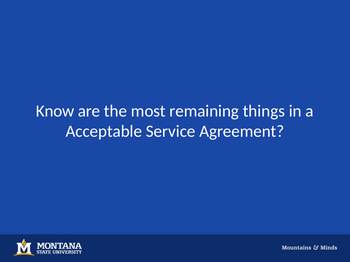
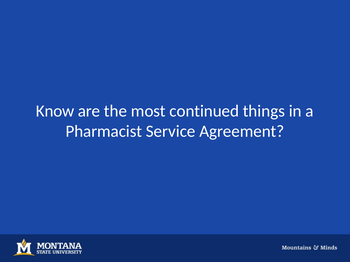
remaining: remaining -> continued
Acceptable: Acceptable -> Pharmacist
